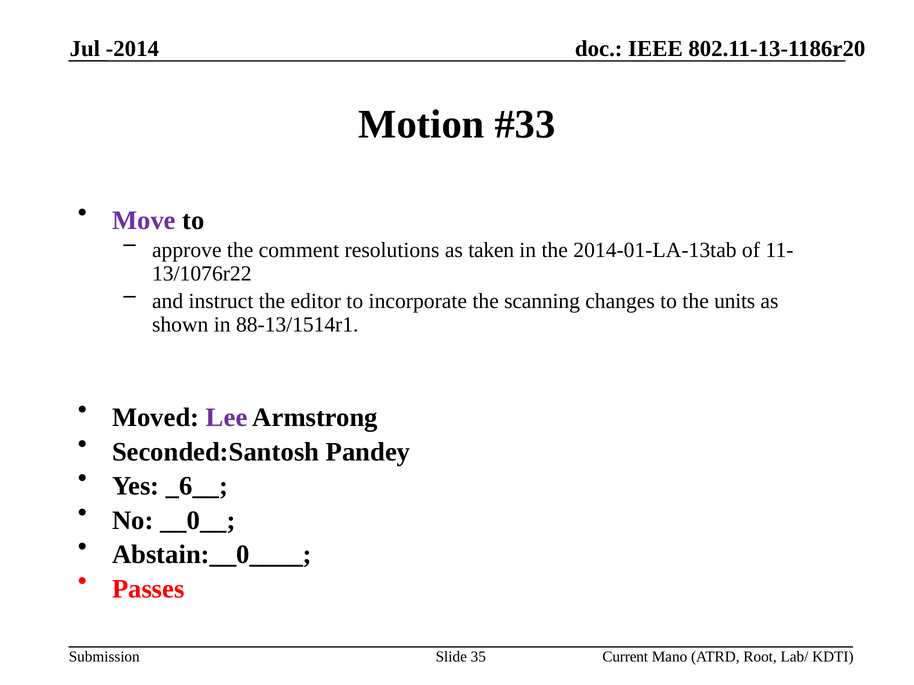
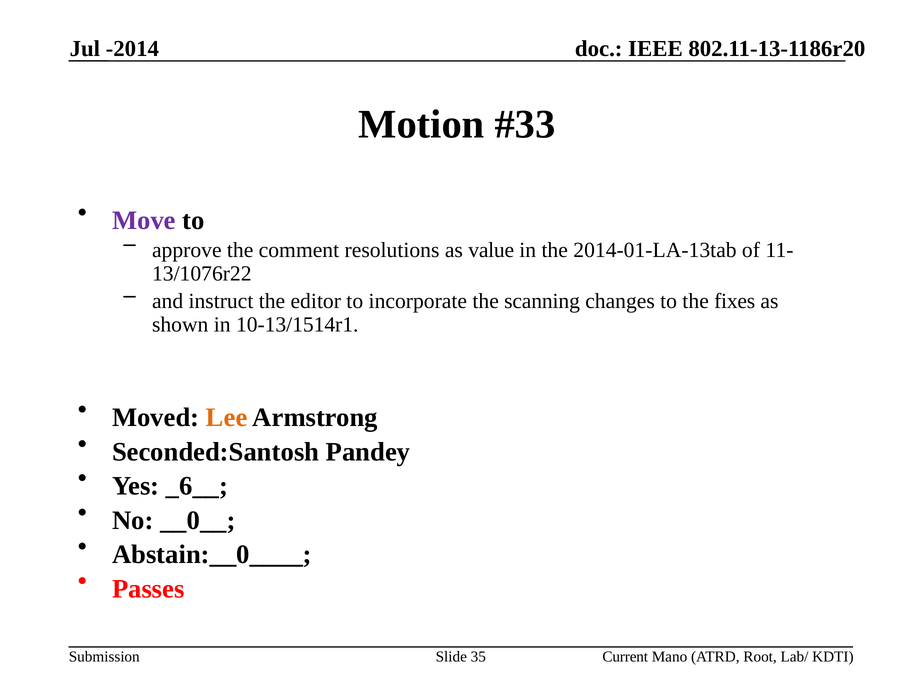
taken: taken -> value
units: units -> fixes
88-13/1514r1: 88-13/1514r1 -> 10-13/1514r1
Lee colour: purple -> orange
